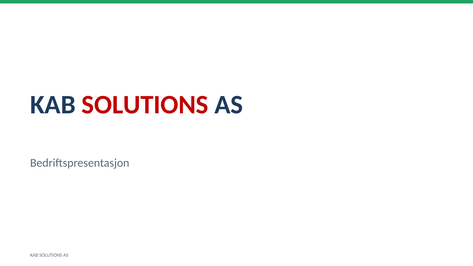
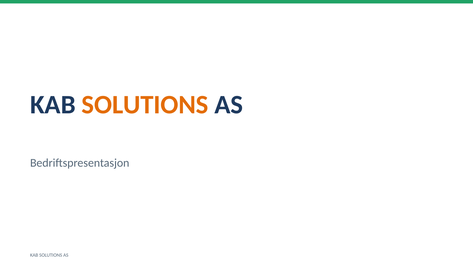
SOLUTIONS at (145, 105) colour: red -> orange
